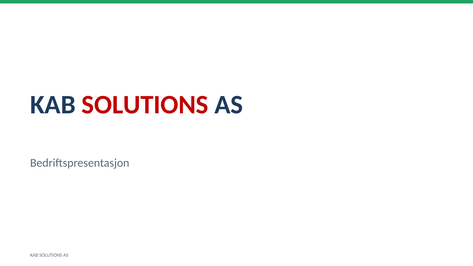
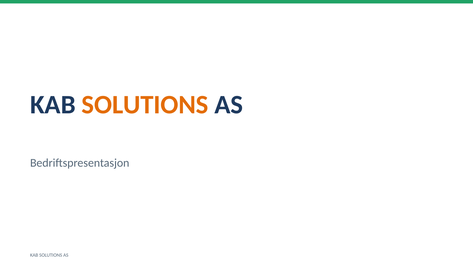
SOLUTIONS at (145, 105) colour: red -> orange
